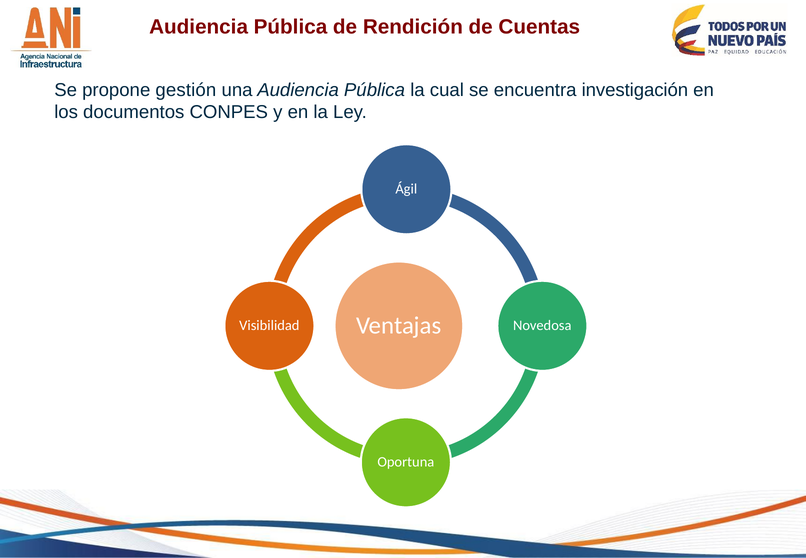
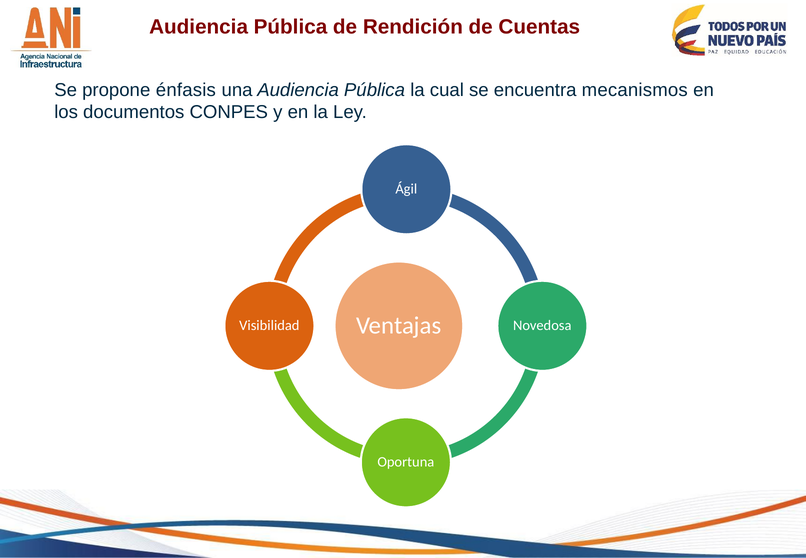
gestión: gestión -> énfasis
investigación: investigación -> mecanismos
